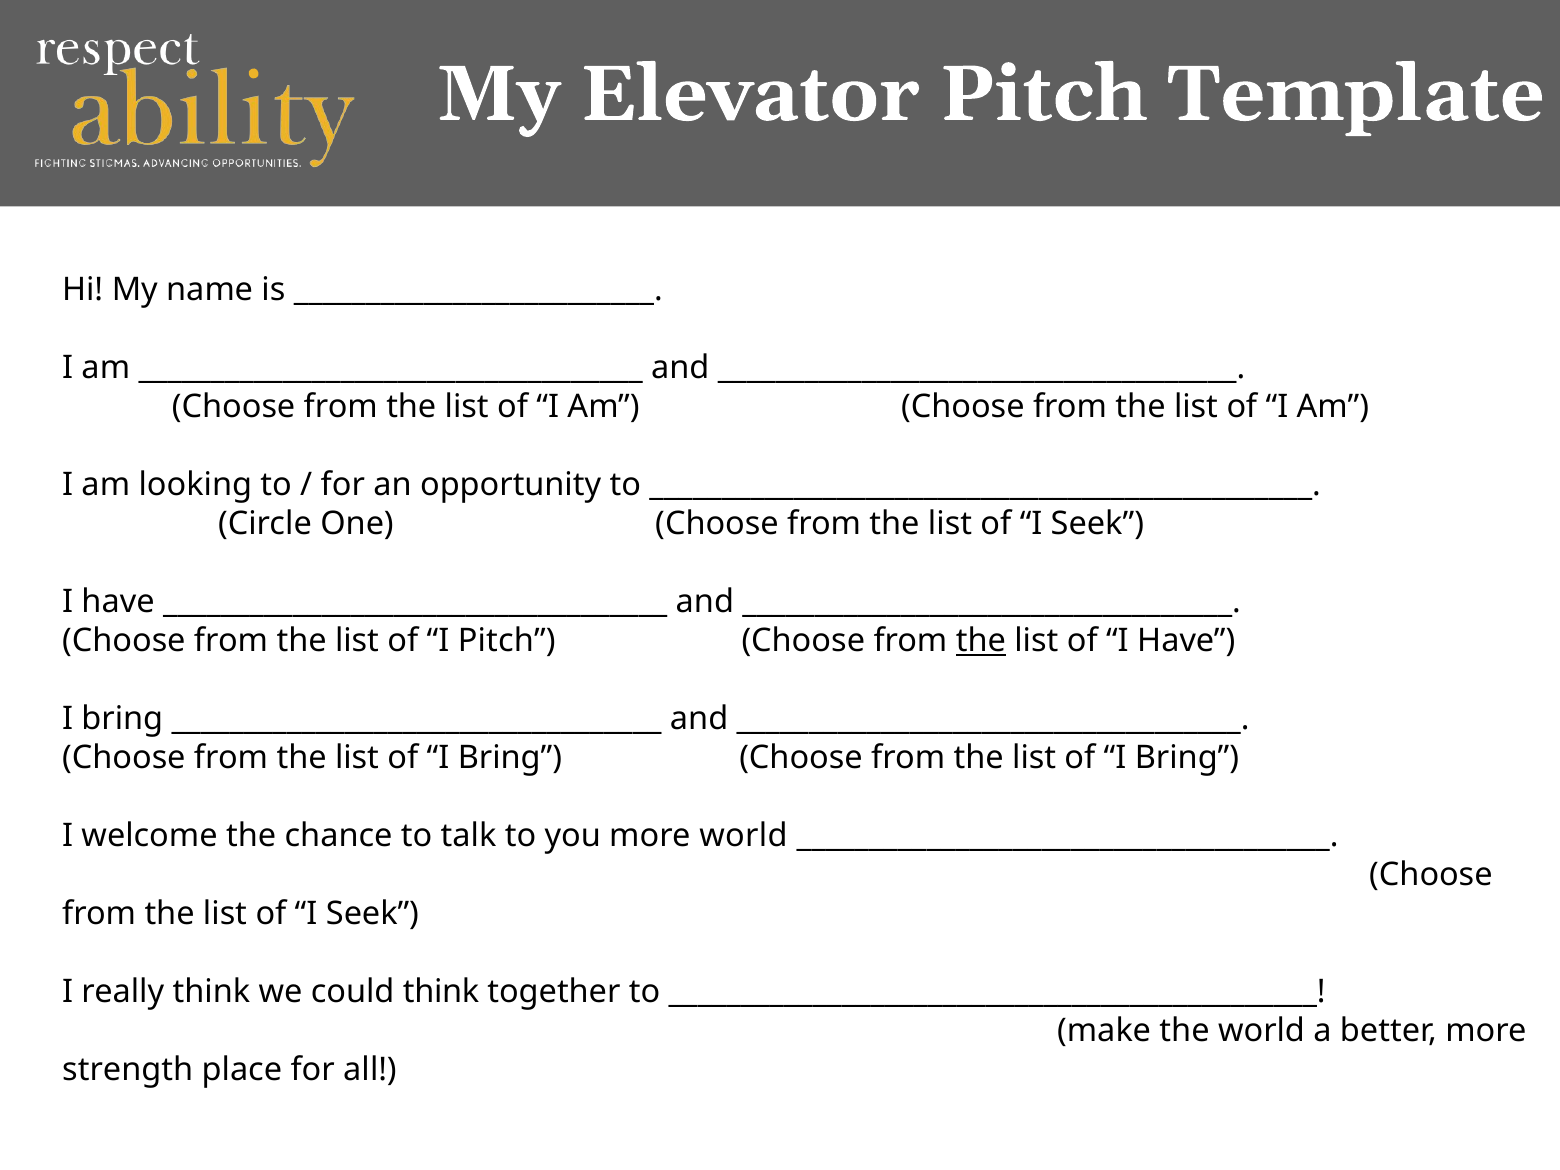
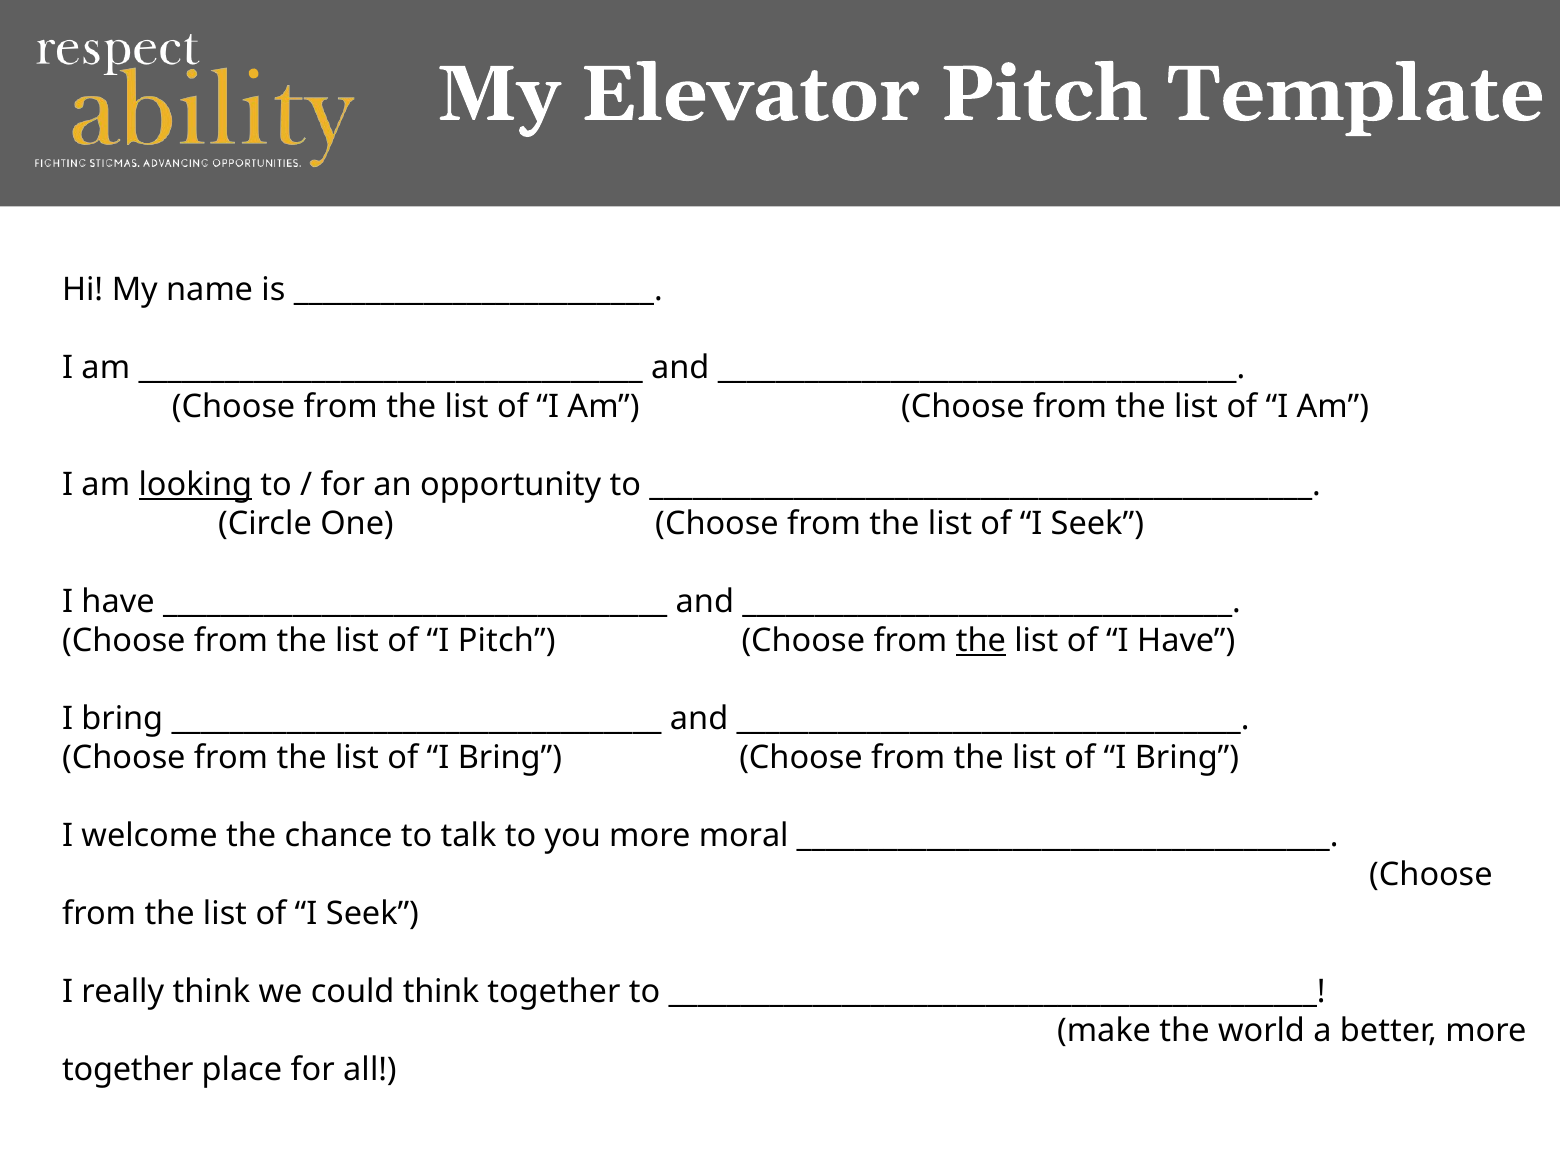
looking underline: none -> present
more world: world -> moral
strength at (128, 1070): strength -> together
